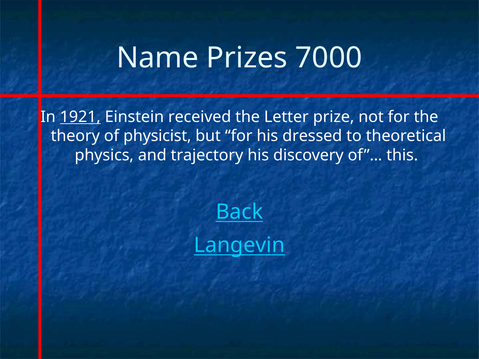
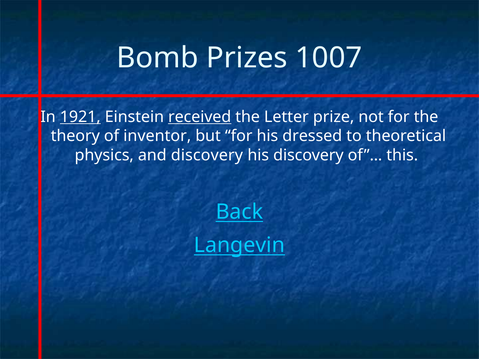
Name: Name -> Bomb
7000: 7000 -> 1007
received underline: none -> present
physicist: physicist -> inventor
and trajectory: trajectory -> discovery
